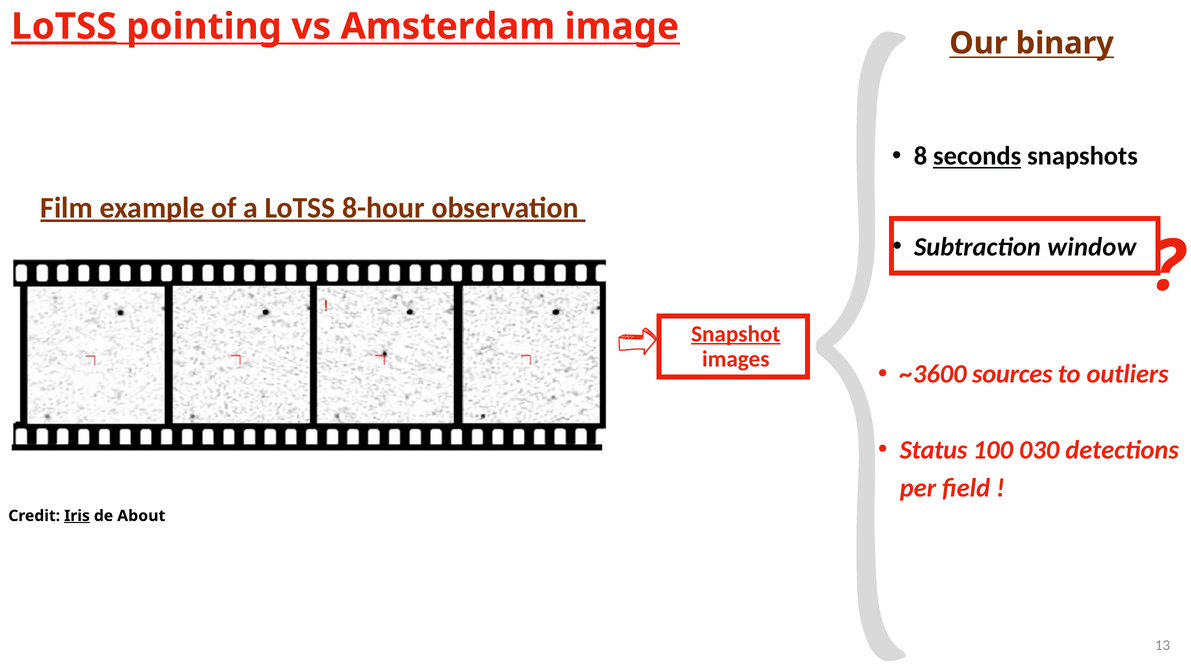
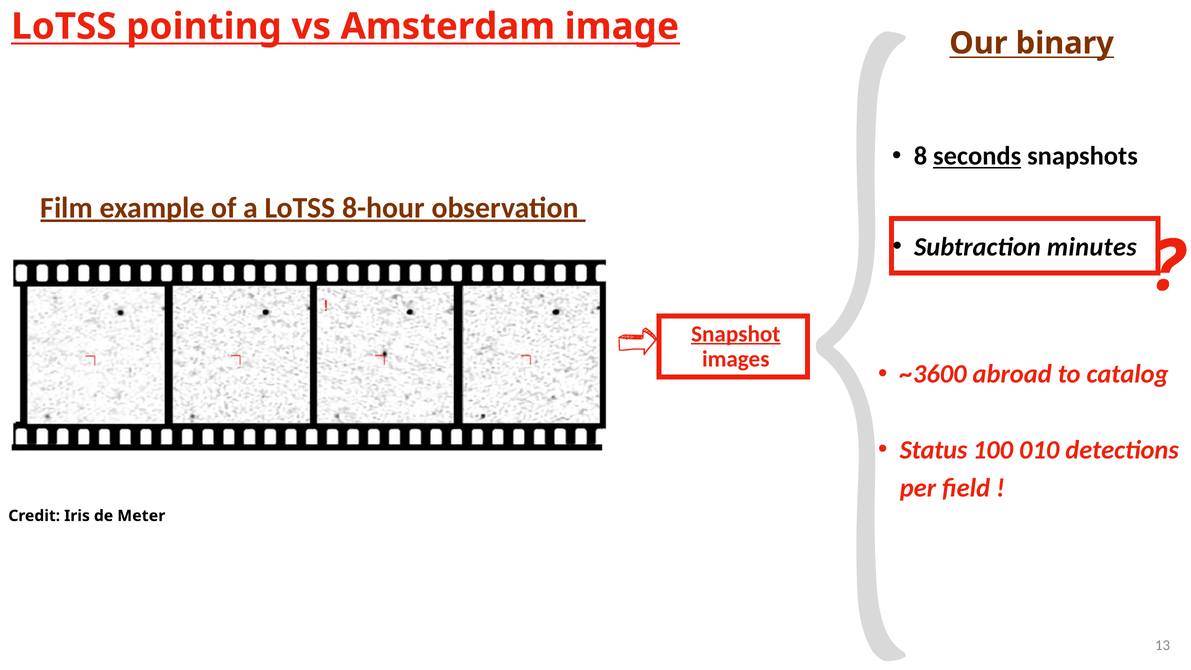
LoTSS at (64, 27) underline: present -> none
window: window -> minutes
sources: sources -> abroad
outliers: outliers -> catalog
030: 030 -> 010
Iris underline: present -> none
About: About -> Meter
